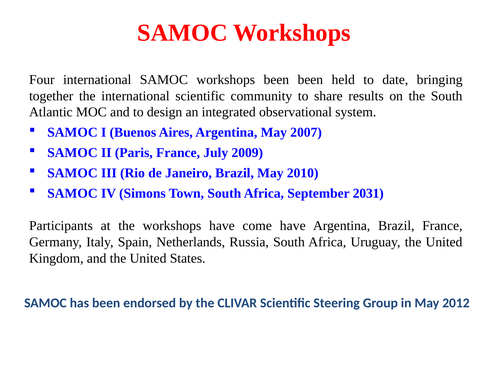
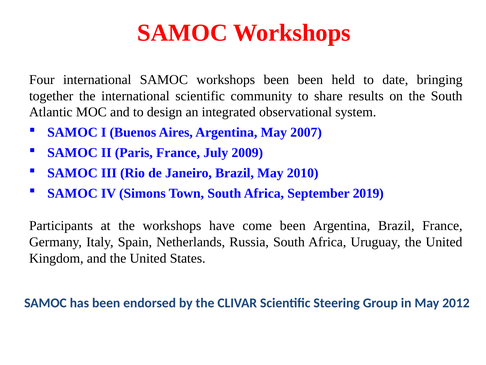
2031: 2031 -> 2019
come have: have -> been
